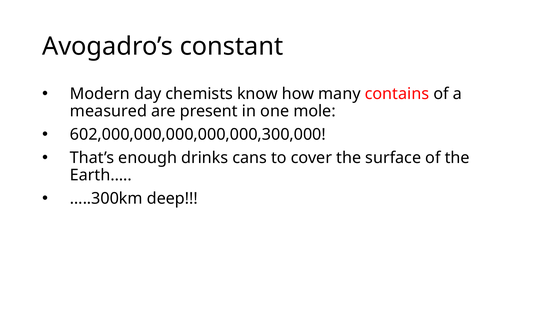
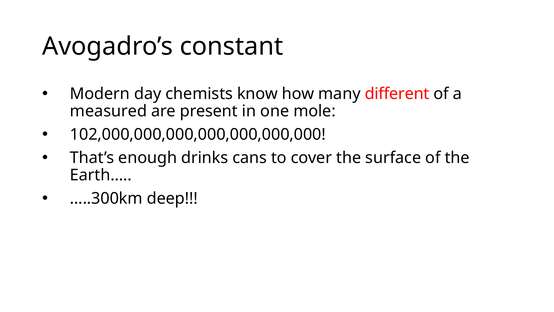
contains: contains -> different
602,000,000,000,000,000,300,000: 602,000,000,000,000,000,300,000 -> 102,000,000,000,000,000,000,000
